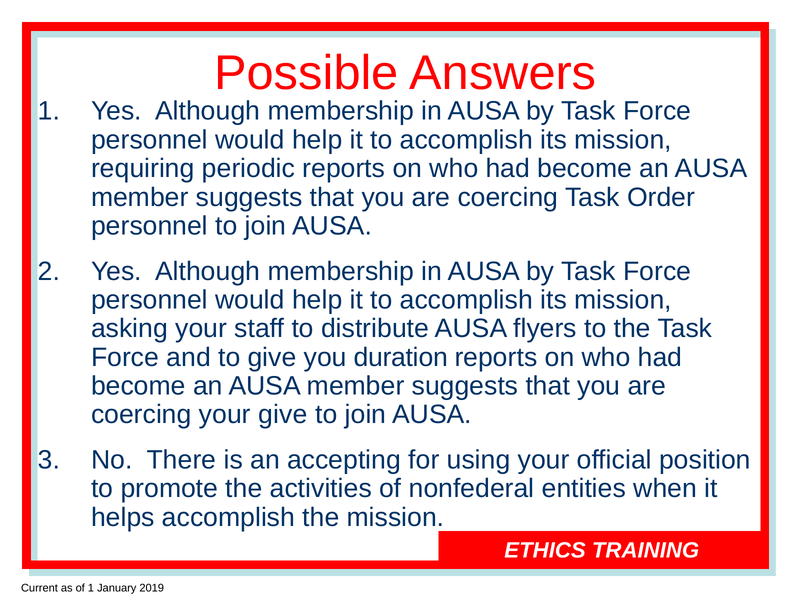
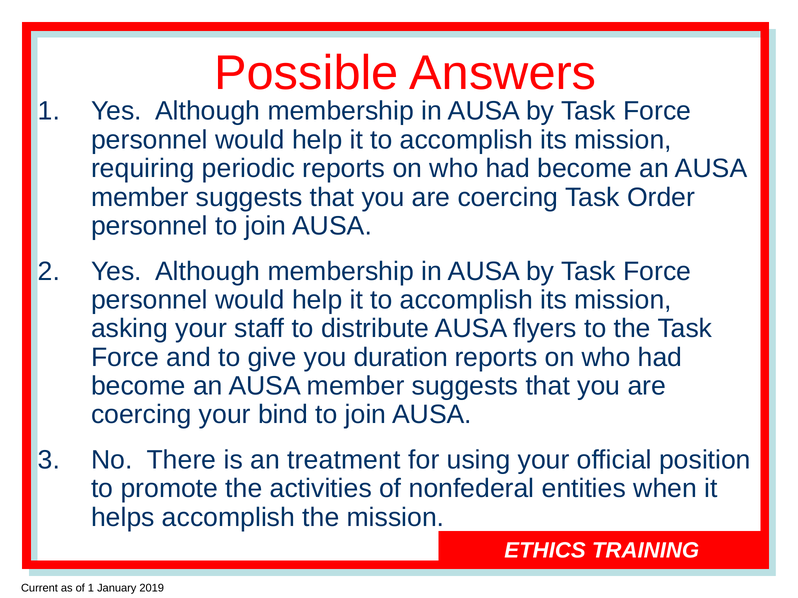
your give: give -> bind
accepting: accepting -> treatment
